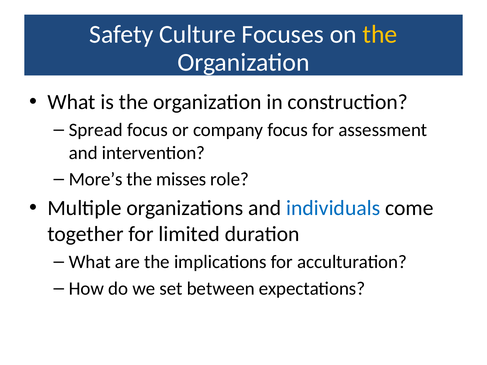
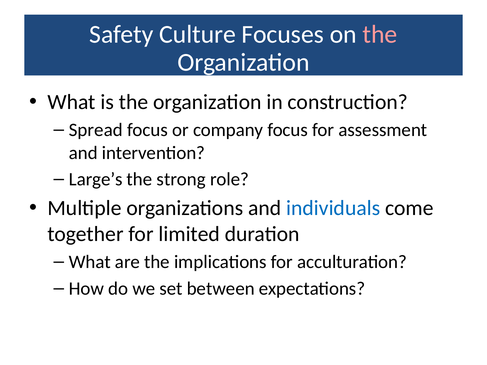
the at (380, 35) colour: yellow -> pink
More’s: More’s -> Large’s
misses: misses -> strong
